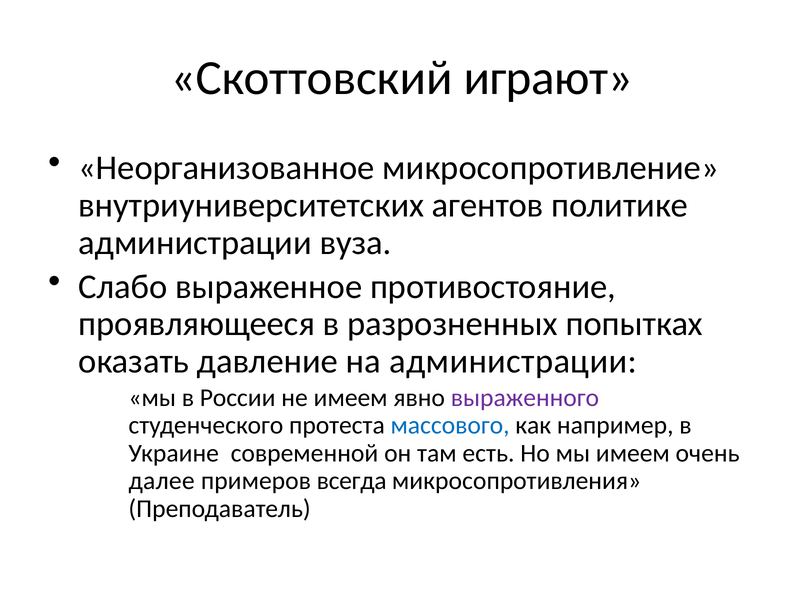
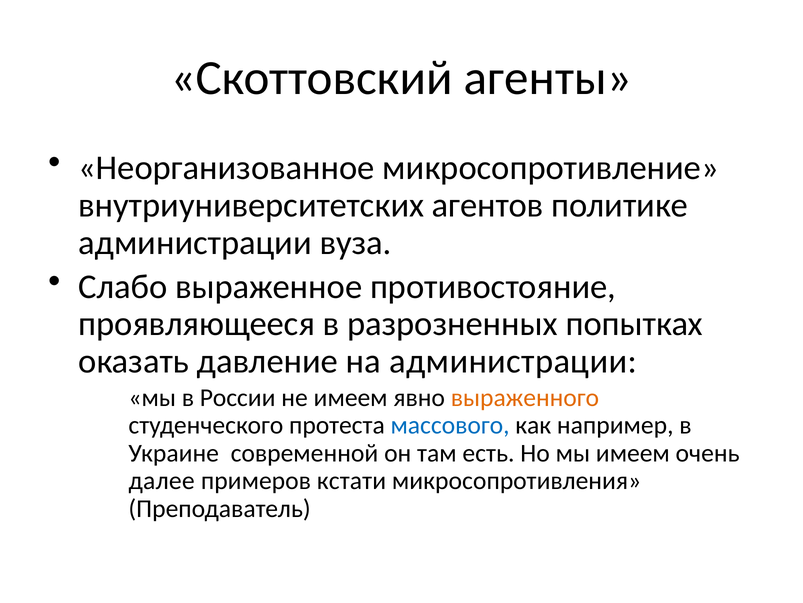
играют: играют -> агенты
выраженного colour: purple -> orange
всегда: всегда -> кстати
